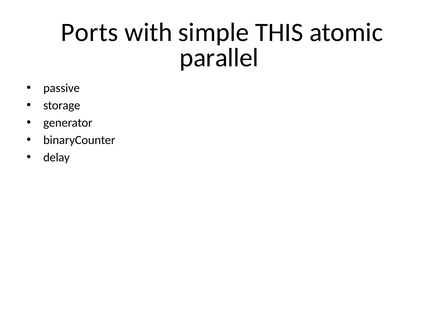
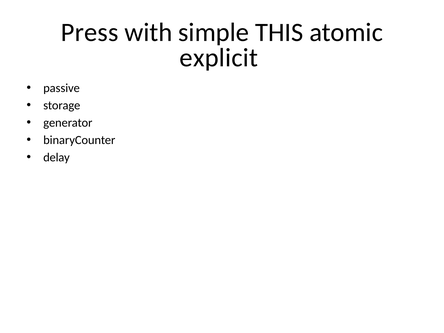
Ports: Ports -> Press
parallel: parallel -> explicit
